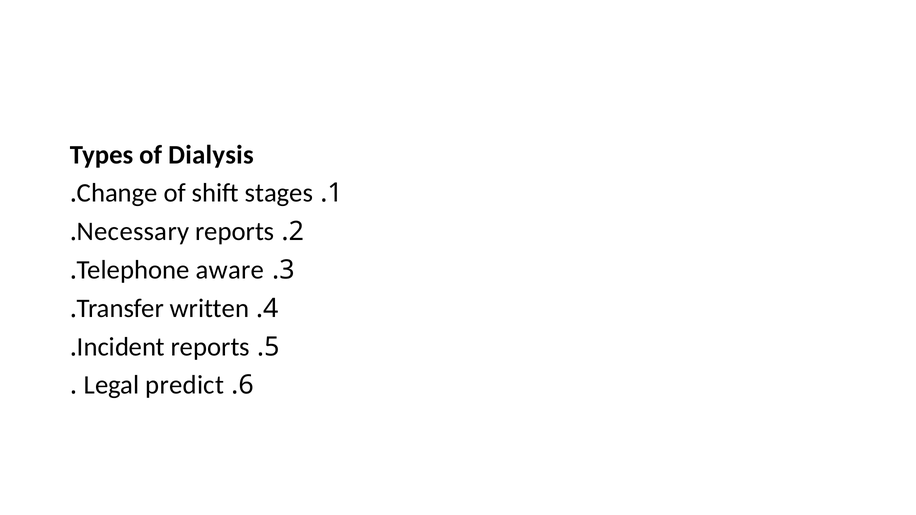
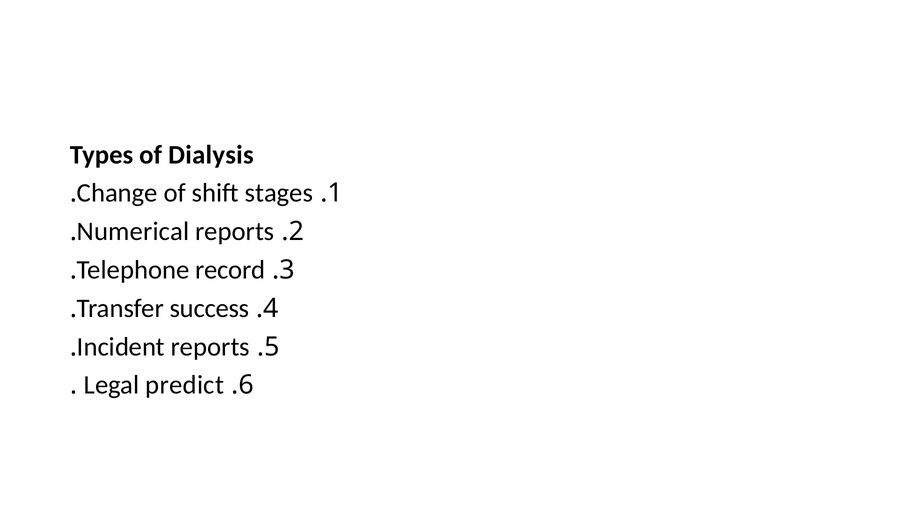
Necessary: Necessary -> Numerical
aware: aware -> record
written: written -> success
